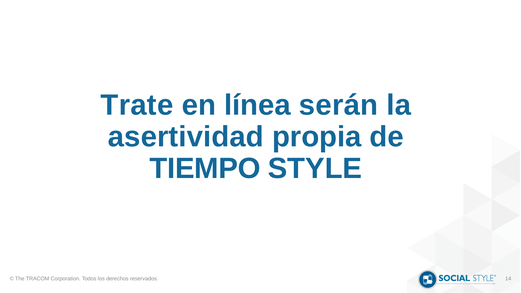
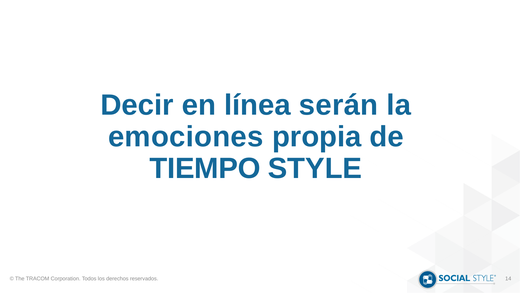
Trate: Trate -> Decir
asertividad: asertividad -> emociones
